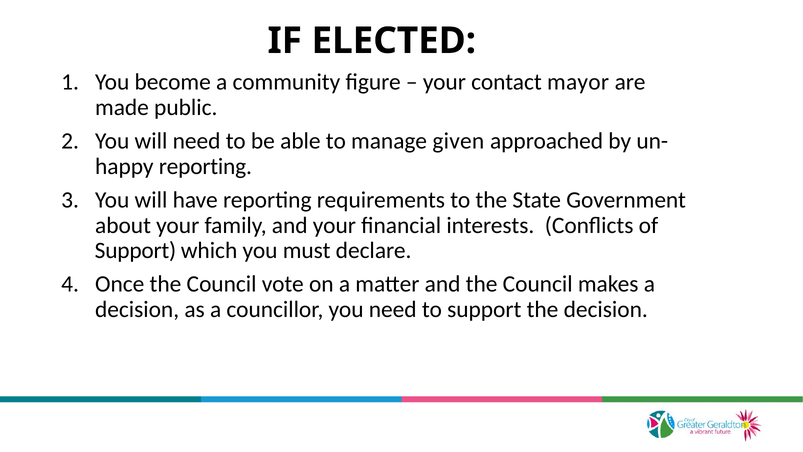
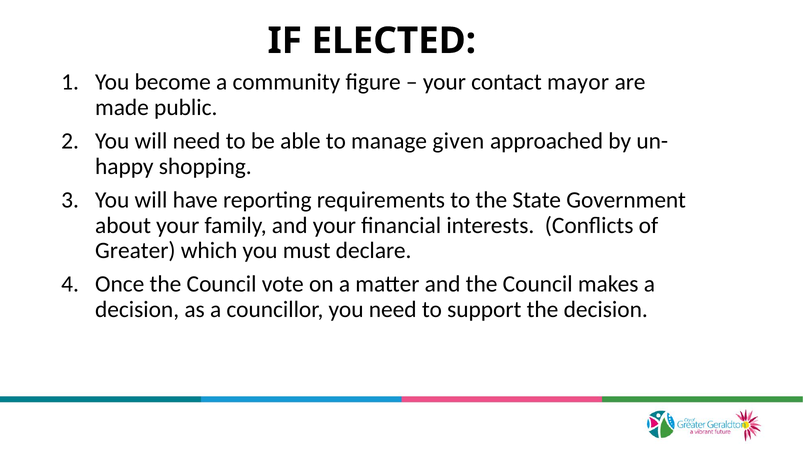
reporting at (205, 166): reporting -> shopping
Support at (135, 250): Support -> Greater
